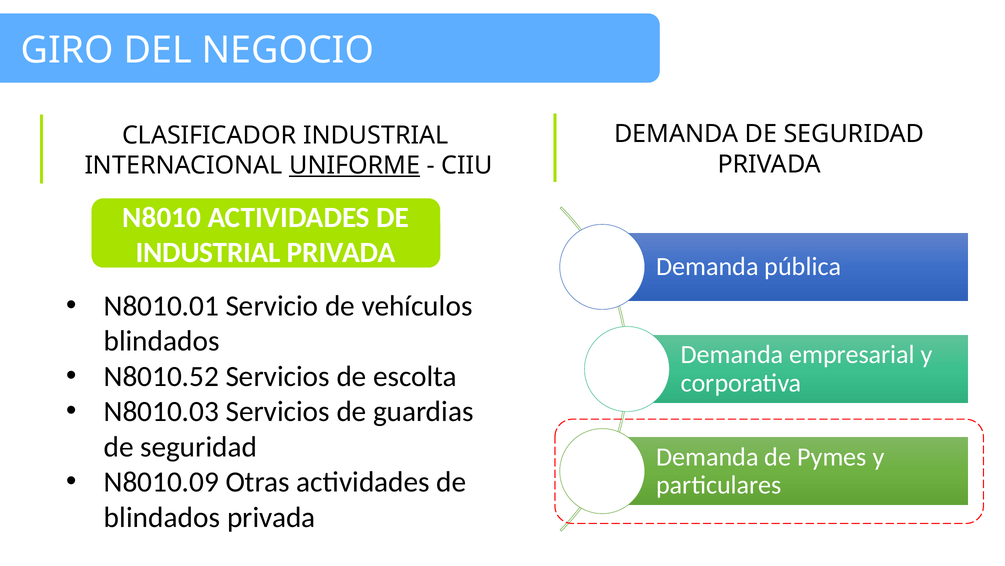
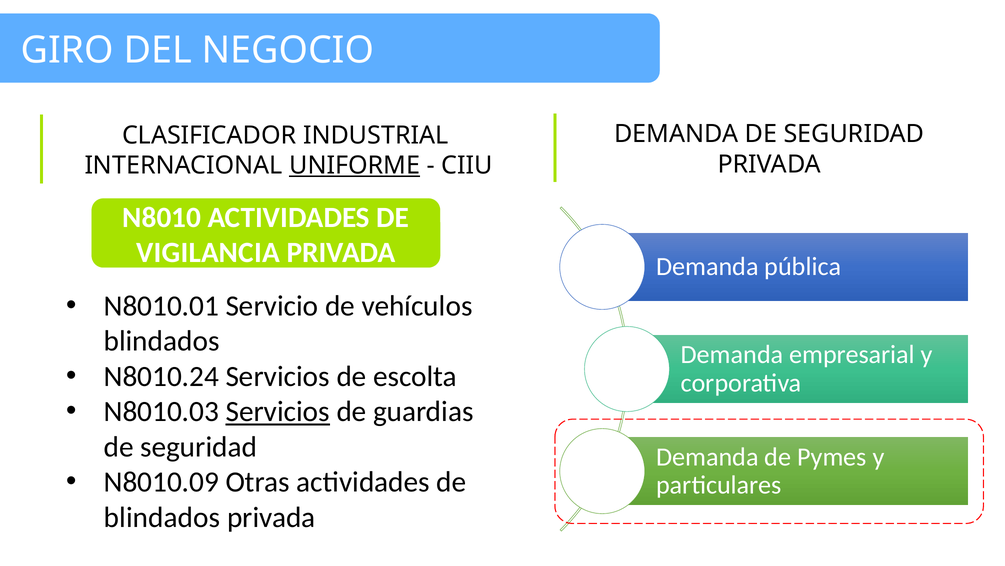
INDUSTRIAL at (208, 252): INDUSTRIAL -> VIGILANCIA
N8010.52: N8010.52 -> N8010.24
Servicios at (278, 411) underline: none -> present
